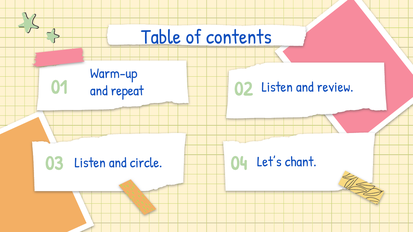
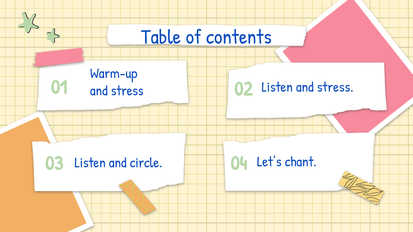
Listen and review: review -> stress
repeat at (127, 91): repeat -> stress
